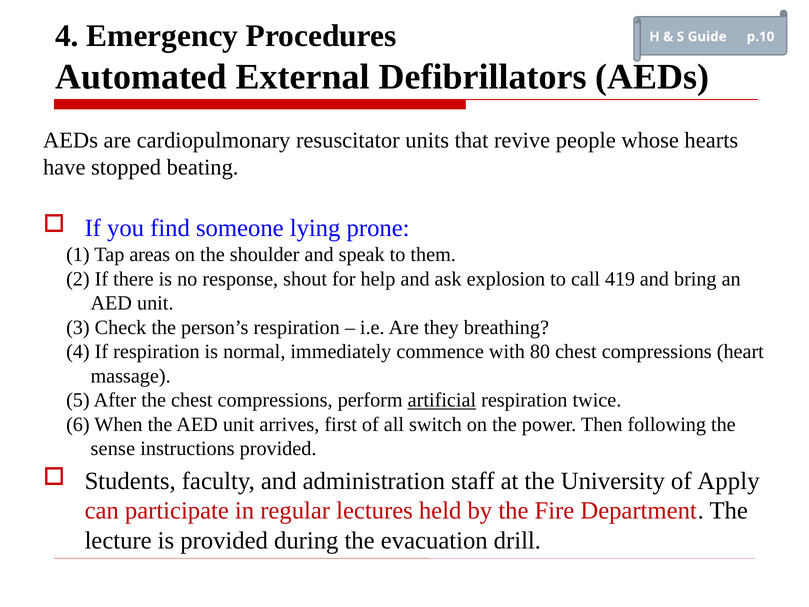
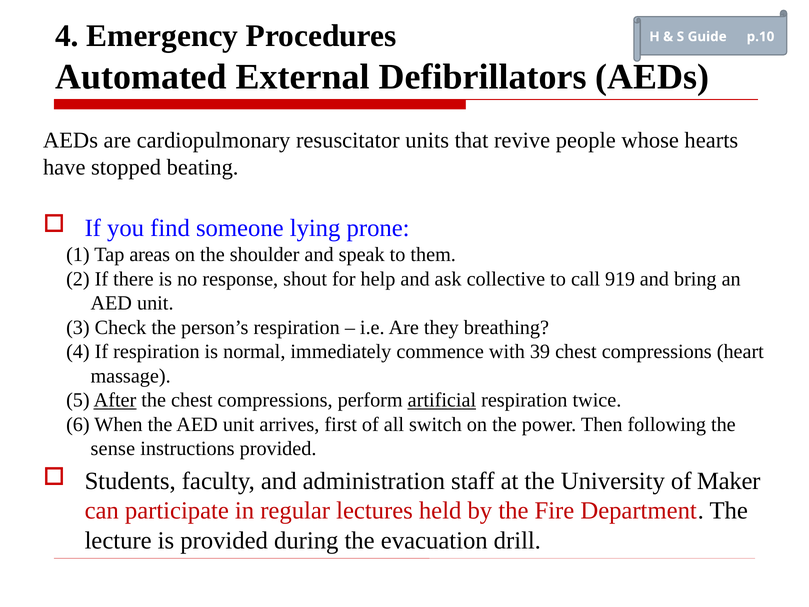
explosion: explosion -> collective
419: 419 -> 919
80: 80 -> 39
After underline: none -> present
Apply: Apply -> Maker
